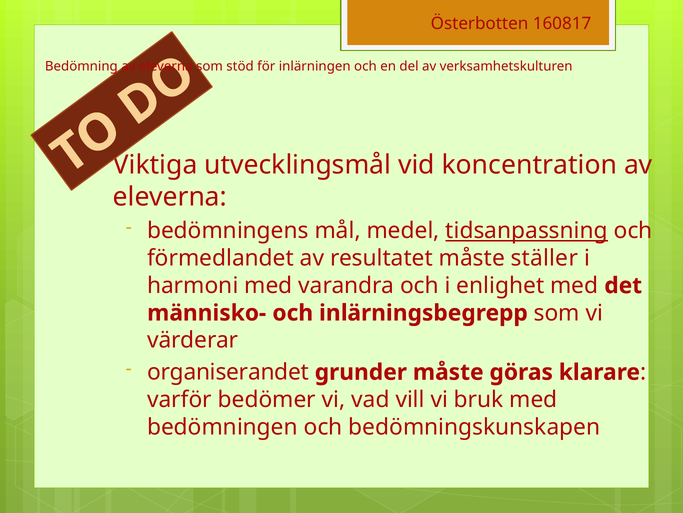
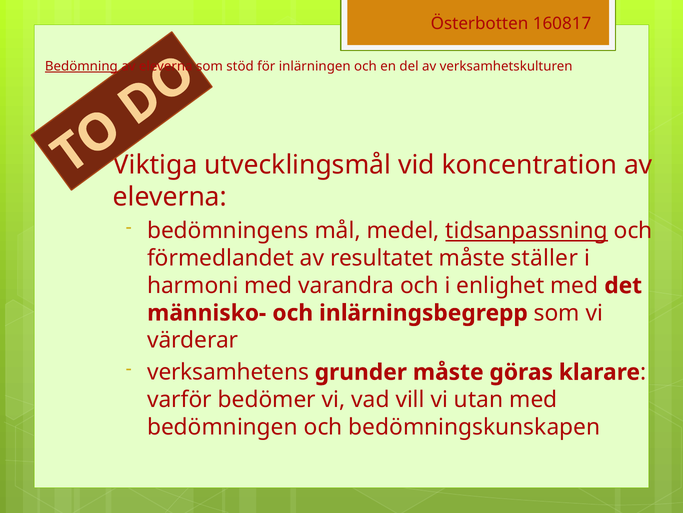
Bedömning underline: none -> present
organiserandet: organiserandet -> verksamhetens
bruk: bruk -> utan
